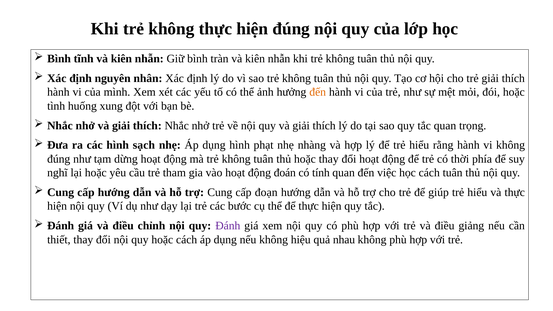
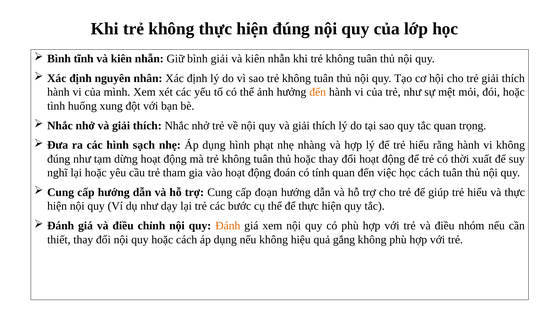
bình tràn: tràn -> giải
phía: phía -> xuất
Đánh at (228, 226) colour: purple -> orange
giảng: giảng -> nhóm
nhau: nhau -> gắng
